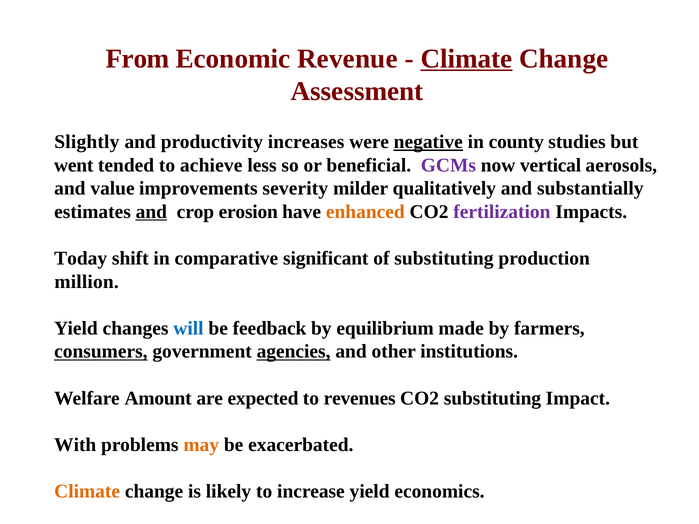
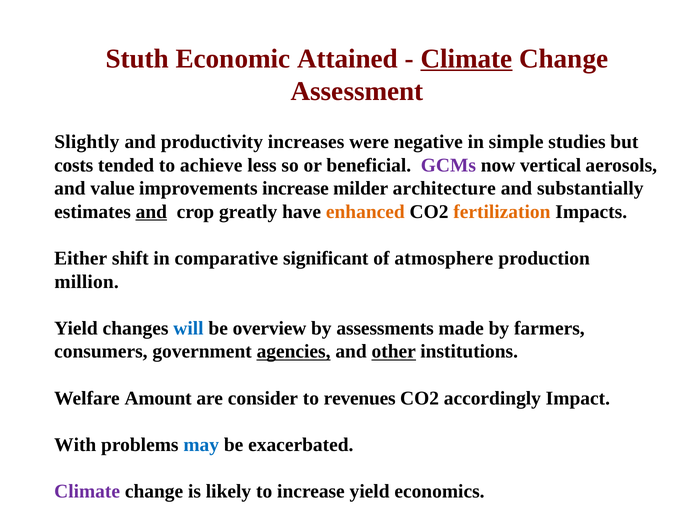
From: From -> Stuth
Revenue: Revenue -> Attained
negative underline: present -> none
county: county -> simple
went: went -> costs
improvements severity: severity -> increase
qualitatively: qualitatively -> architecture
erosion: erosion -> greatly
fertilization colour: purple -> orange
Today: Today -> Either
of substituting: substituting -> atmosphere
feedback: feedback -> overview
equilibrium: equilibrium -> assessments
consumers underline: present -> none
other underline: none -> present
expected: expected -> consider
CO2 substituting: substituting -> accordingly
may colour: orange -> blue
Climate at (87, 492) colour: orange -> purple
